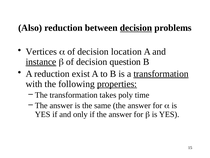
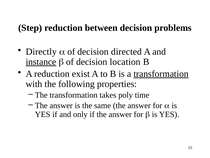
Also: Also -> Step
decision at (136, 28) underline: present -> none
Vertices: Vertices -> Directly
location: location -> directed
question: question -> location
properties underline: present -> none
